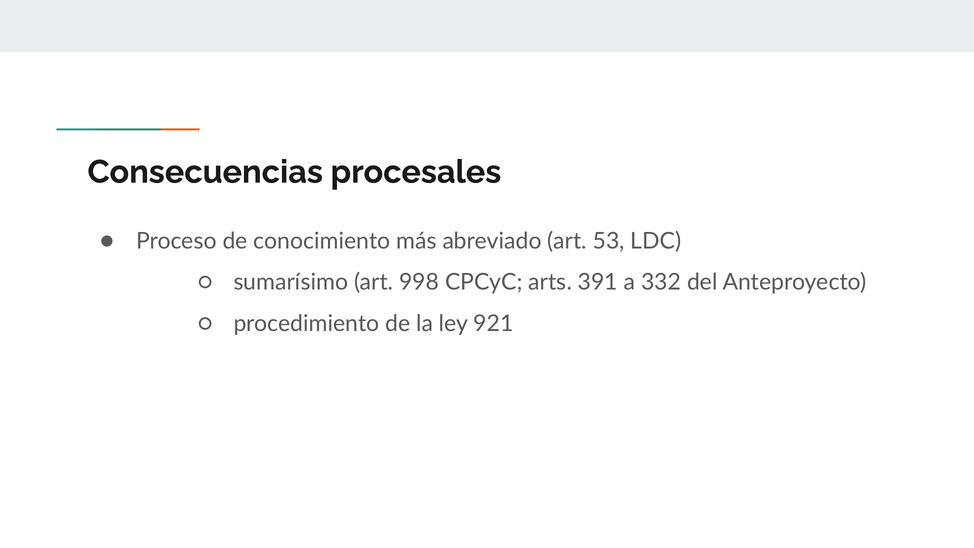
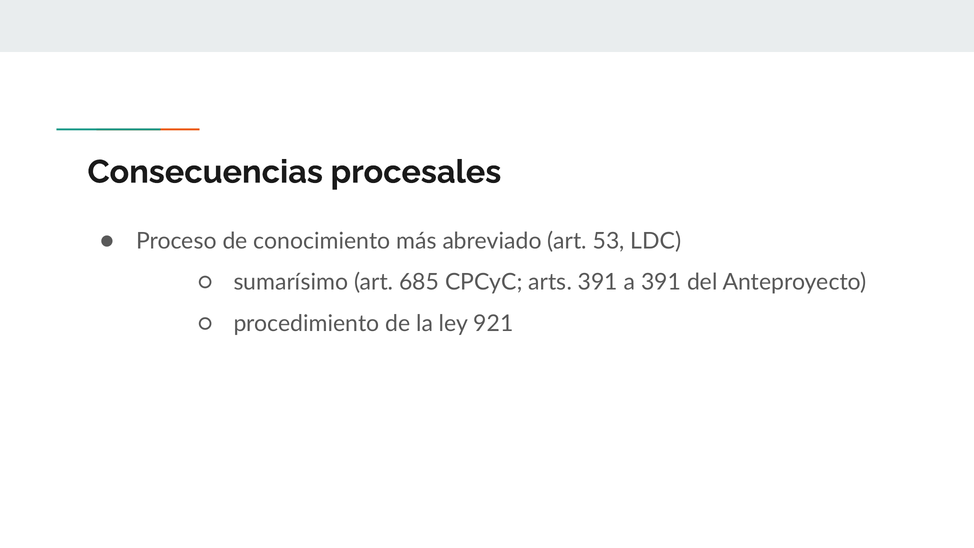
998: 998 -> 685
a 332: 332 -> 391
